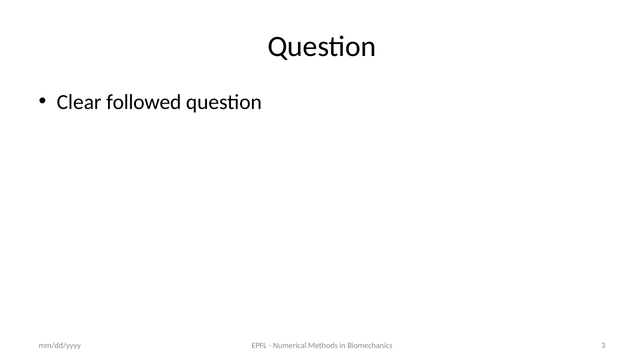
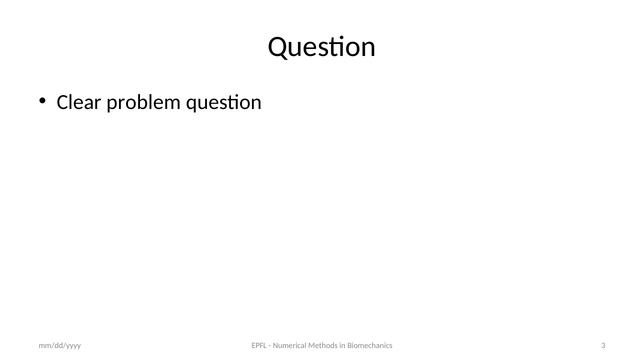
followed: followed -> problem
